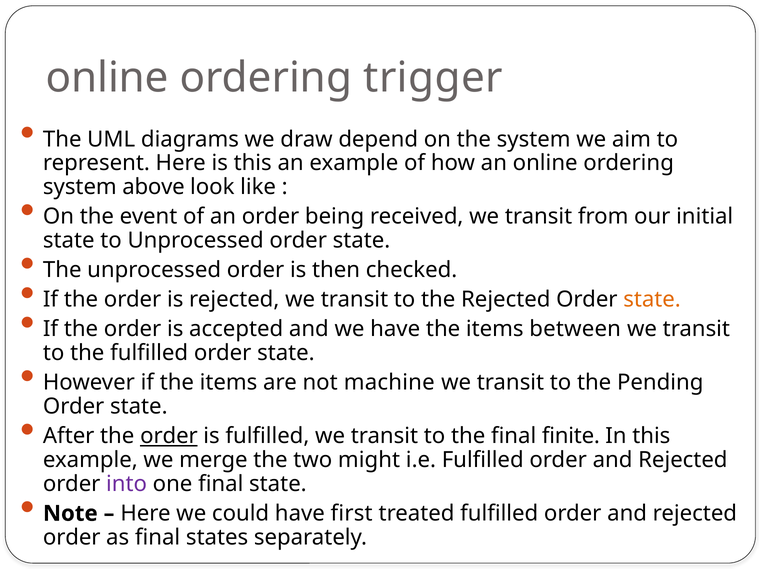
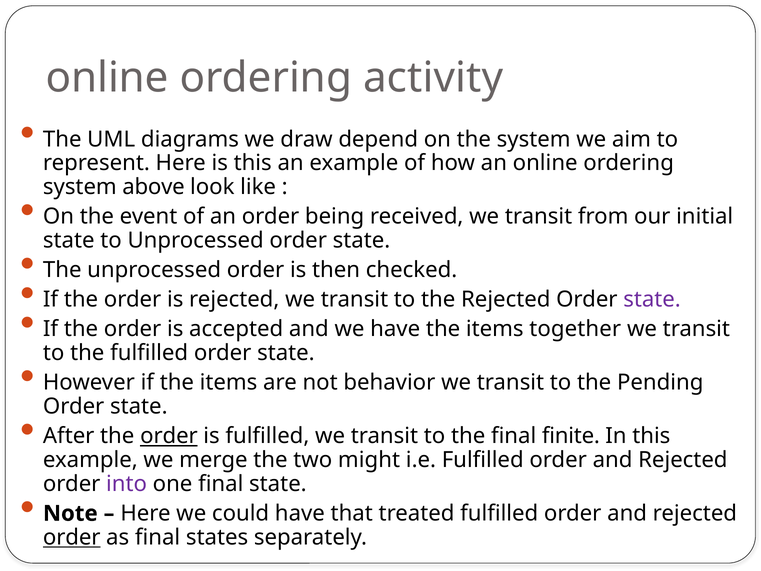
trigger: trigger -> activity
state at (652, 299) colour: orange -> purple
between: between -> together
machine: machine -> behavior
first: first -> that
order at (72, 537) underline: none -> present
